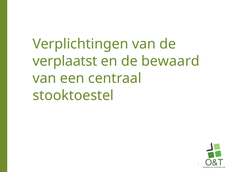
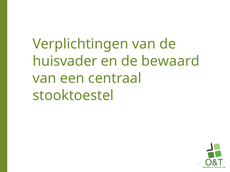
verplaatst: verplaatst -> huisvader
